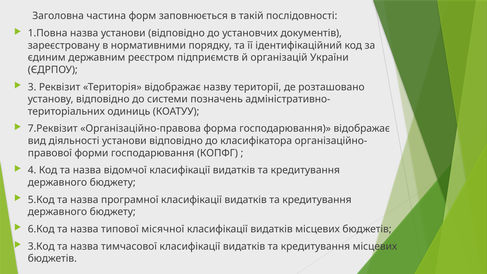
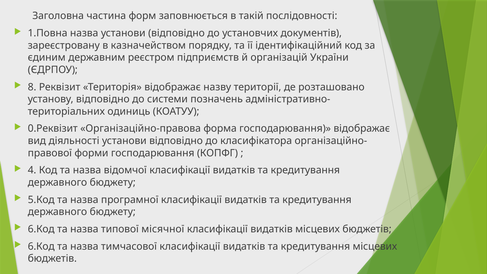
нормативними: нормативними -> казначейством
3: 3 -> 8
7.Реквізит: 7.Реквізит -> 0.Реквізит
3.Код at (41, 246): 3.Код -> 6.Код
